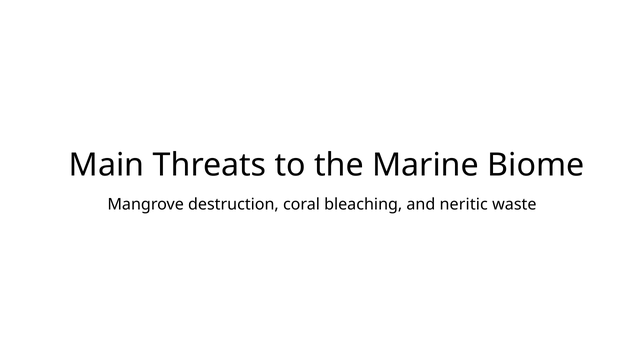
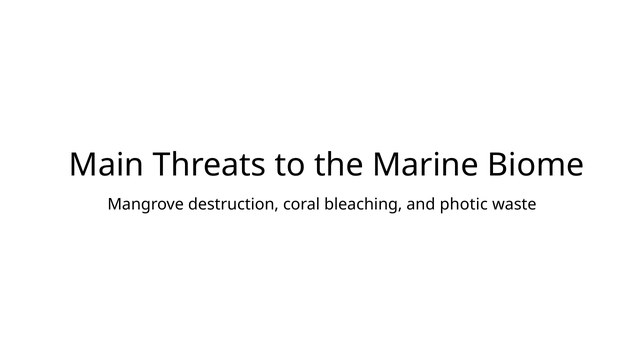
neritic: neritic -> photic
